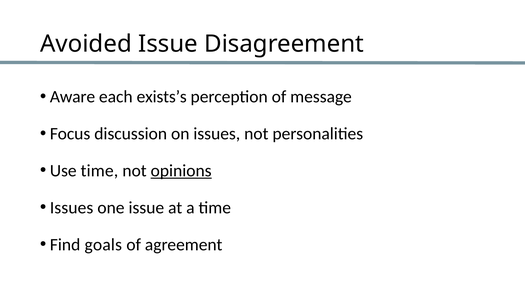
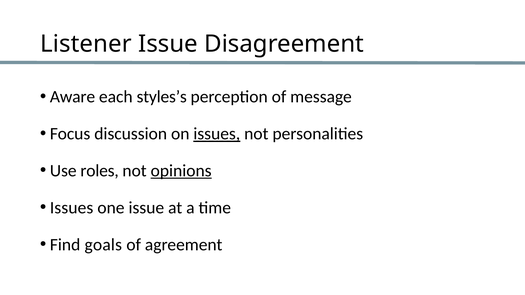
Avoided: Avoided -> Listener
exists’s: exists’s -> styles’s
issues at (217, 134) underline: none -> present
Use time: time -> roles
